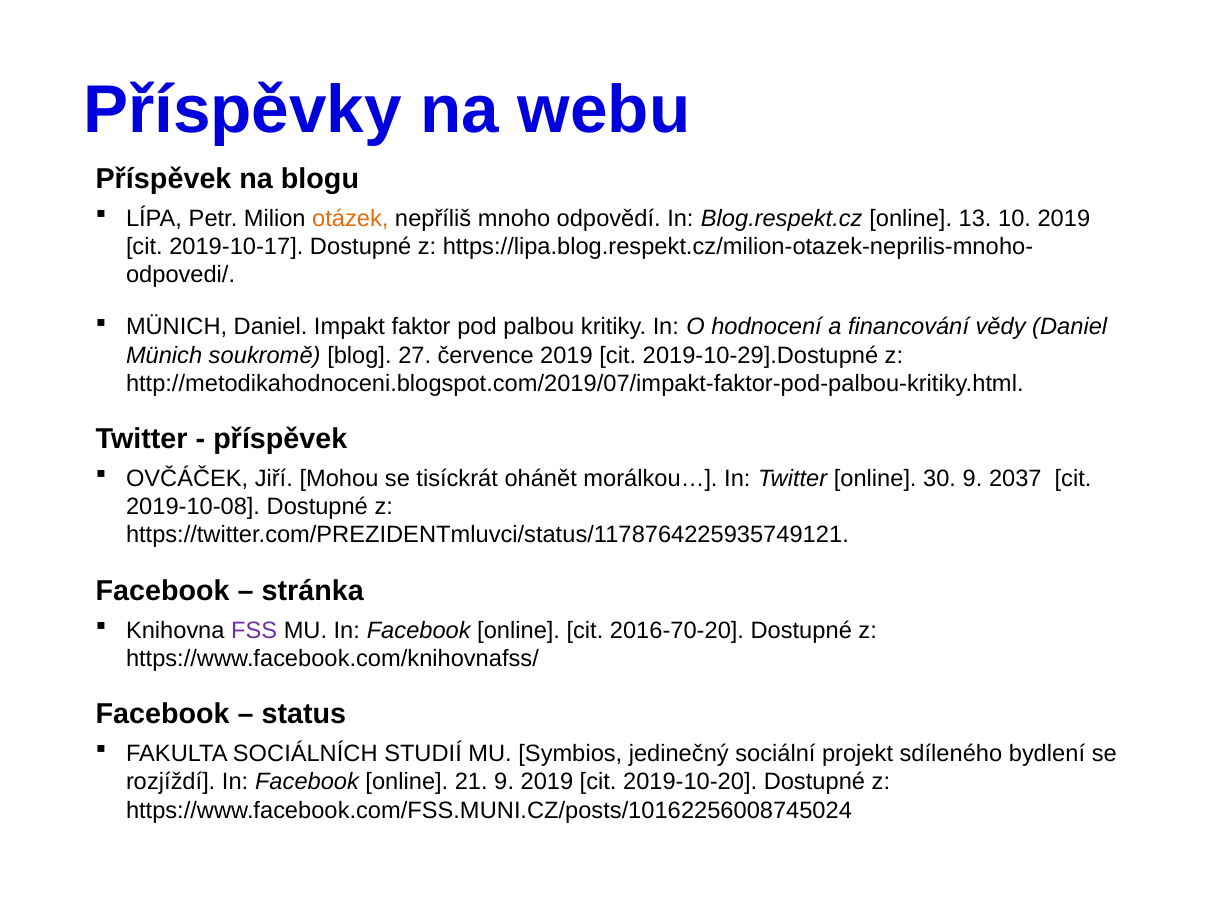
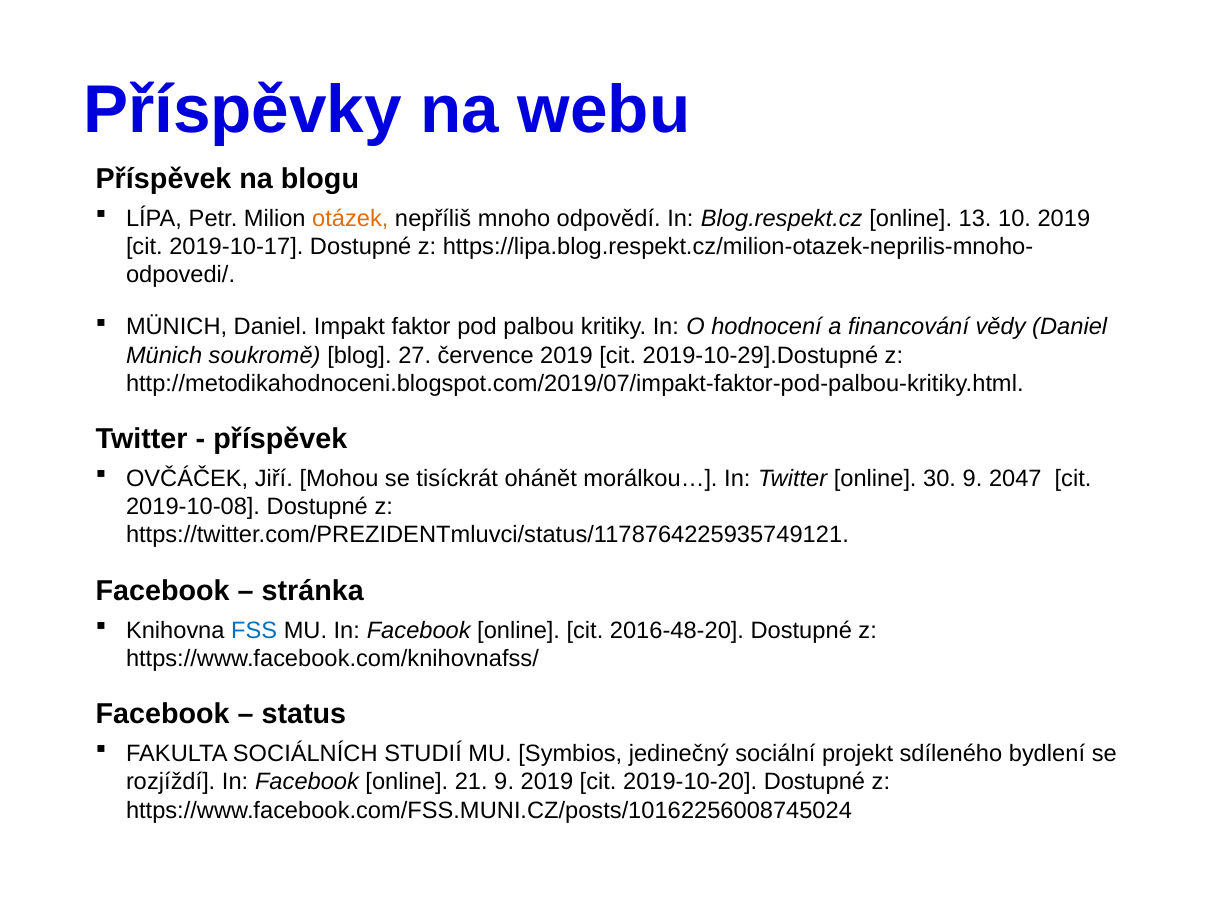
2037: 2037 -> 2047
FSS colour: purple -> blue
2016-70-20: 2016-70-20 -> 2016-48-20
